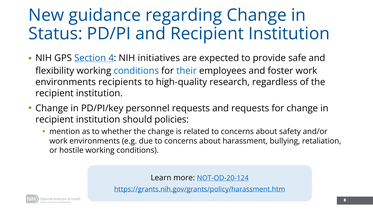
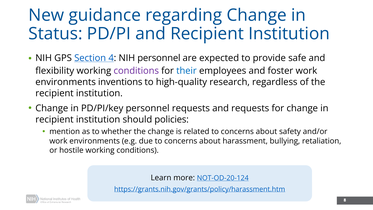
NIH initiatives: initiatives -> personnel
conditions at (136, 71) colour: blue -> purple
recipients: recipients -> inventions
